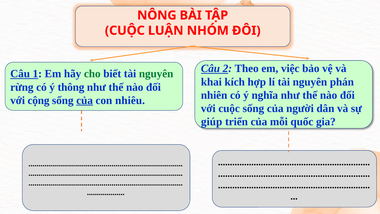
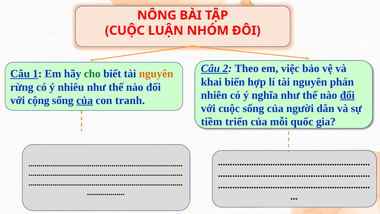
nguyên at (156, 74) colour: green -> orange
kích: kích -> biến
thông: thông -> nhiêu
đối at (347, 95) underline: none -> present
nhiêu: nhiêu -> tranh
giúp: giúp -> tiềm
